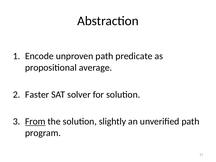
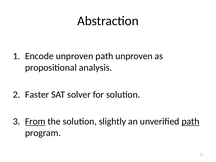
path predicate: predicate -> unproven
average: average -> analysis
path at (190, 121) underline: none -> present
